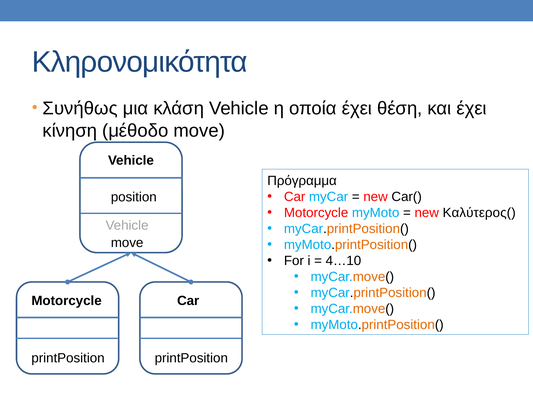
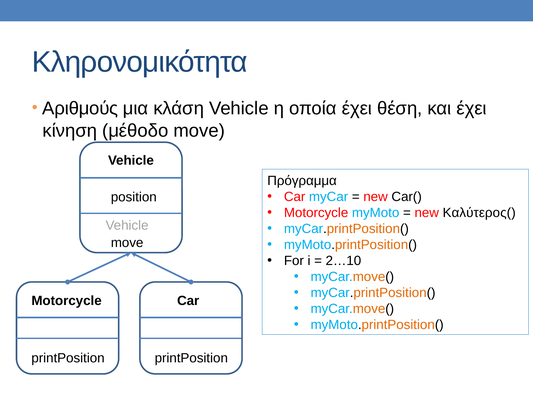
Συνήθως: Συνήθως -> Αριθμούς
4…10: 4…10 -> 2…10
